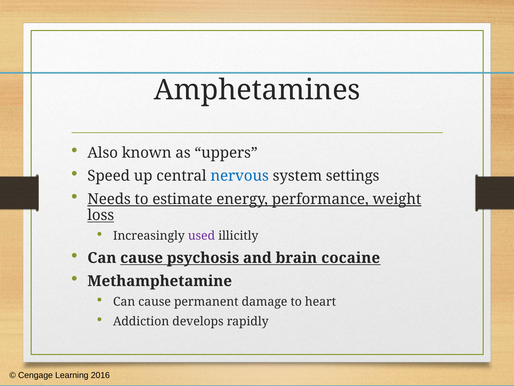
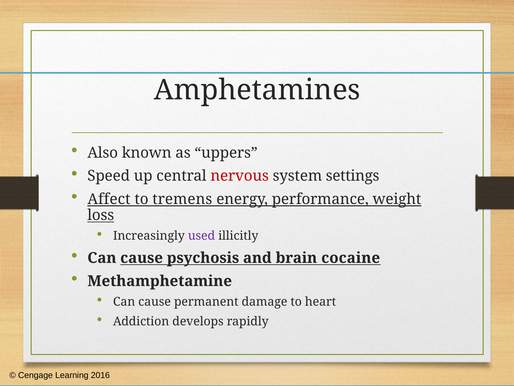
nervous colour: blue -> red
Needs: Needs -> Affect
estimate: estimate -> tremens
